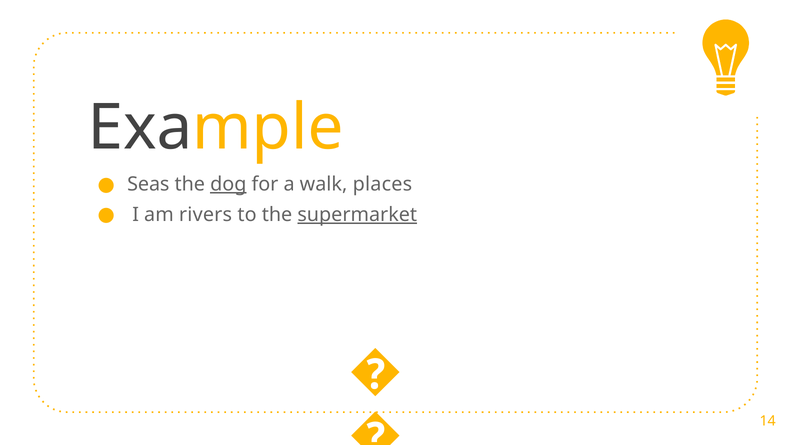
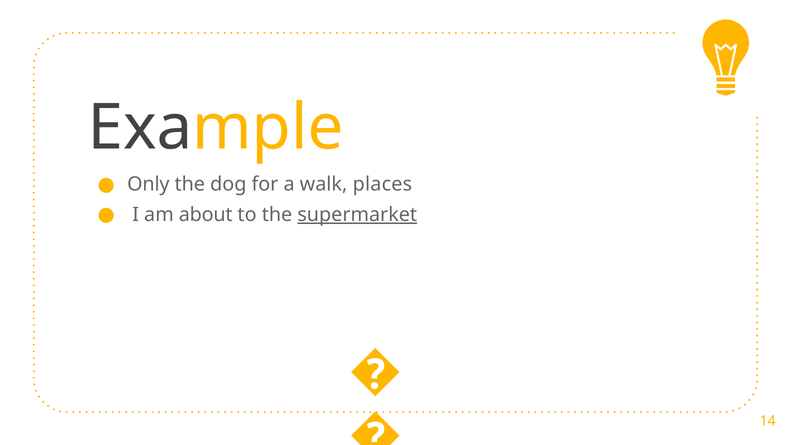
Seas: Seas -> Only
dog underline: present -> none
rivers: rivers -> about
